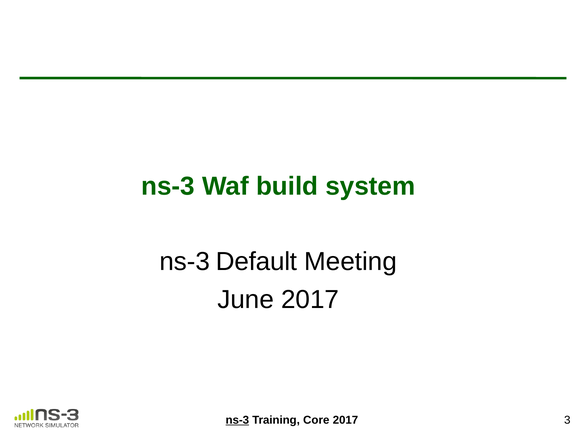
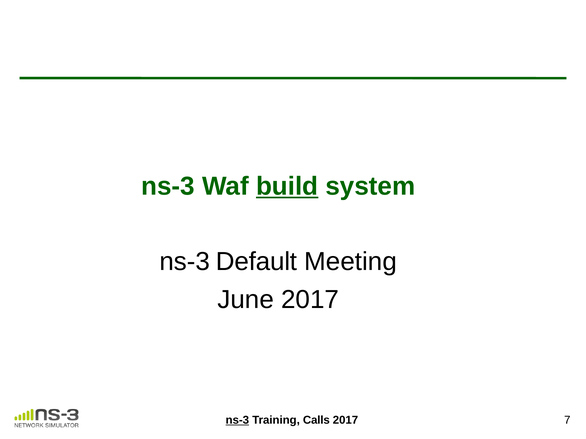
build underline: none -> present
Core: Core -> Calls
3: 3 -> 7
